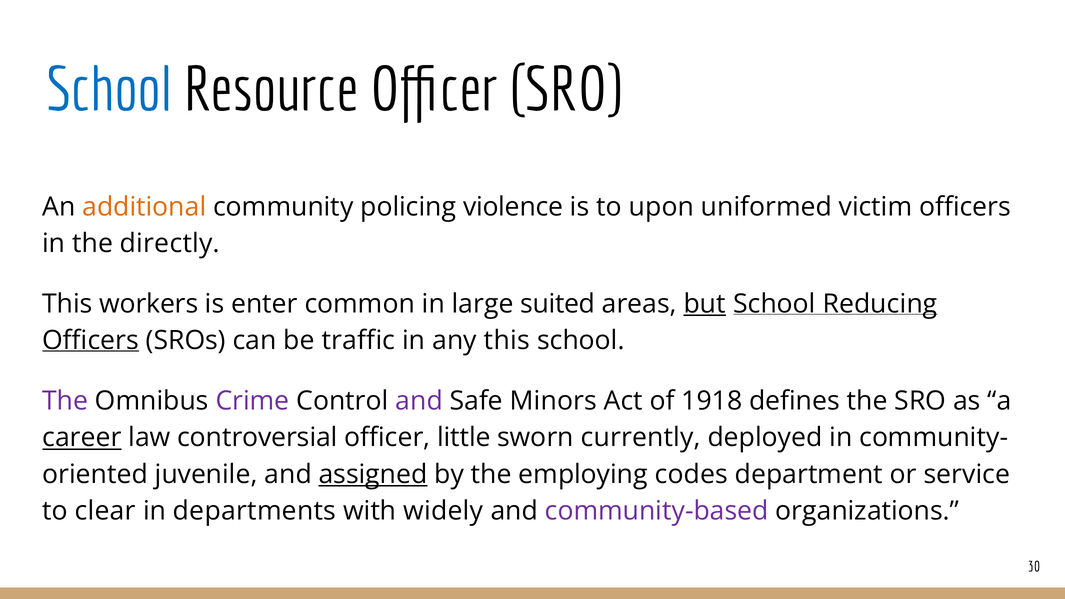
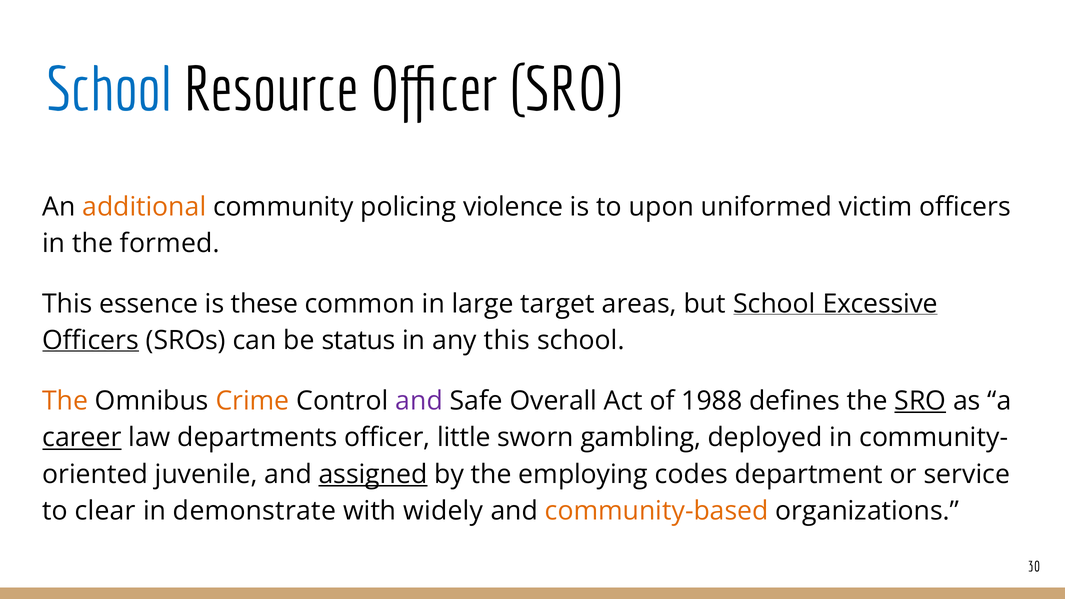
directly: directly -> formed
workers: workers -> essence
enter: enter -> these
suited: suited -> target
but underline: present -> none
Reducing: Reducing -> Excessive
traffic: traffic -> status
The at (65, 401) colour: purple -> orange
Crime colour: purple -> orange
Minors: Minors -> Overall
1918: 1918 -> 1988
SRO at (920, 401) underline: none -> present
controversial: controversial -> departments
currently: currently -> gambling
departments: departments -> demonstrate
community-based colour: purple -> orange
